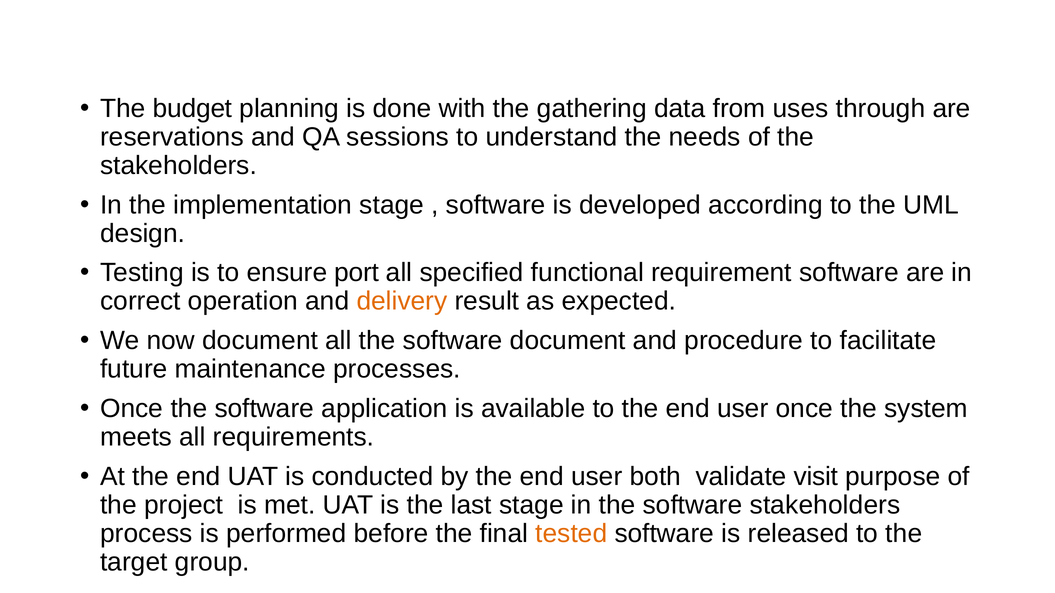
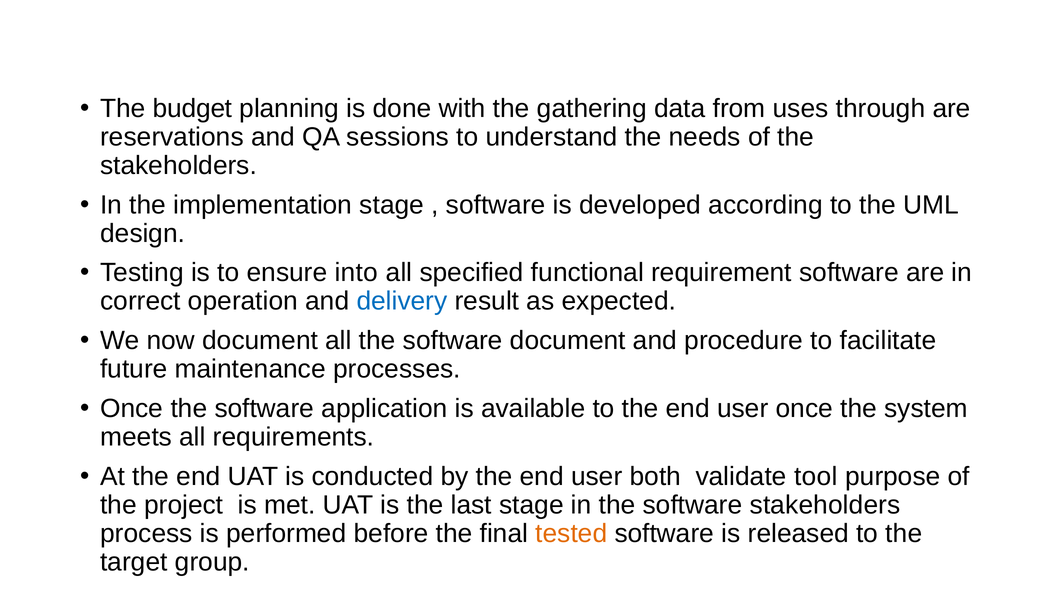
port: port -> into
delivery colour: orange -> blue
visit: visit -> tool
